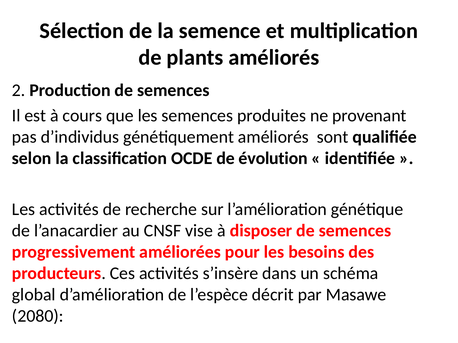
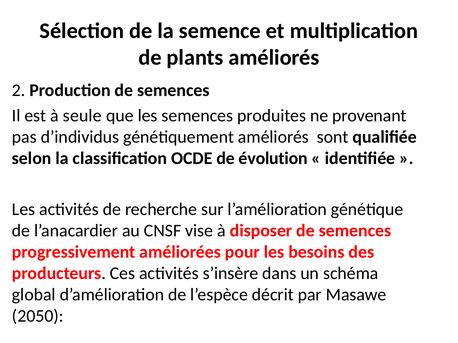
cours: cours -> seule
2080: 2080 -> 2050
